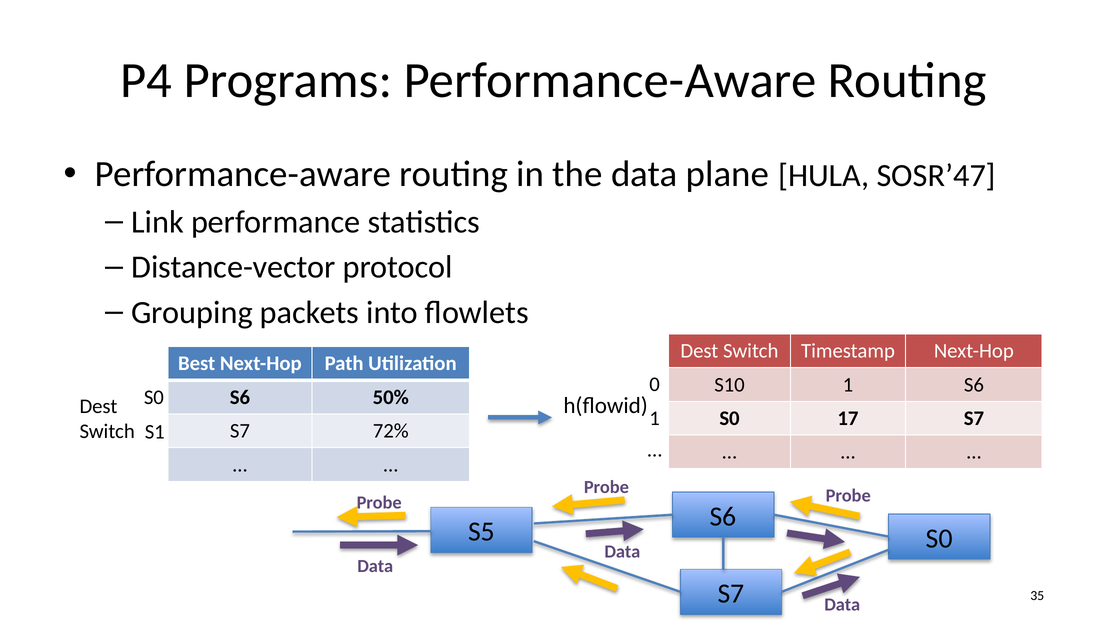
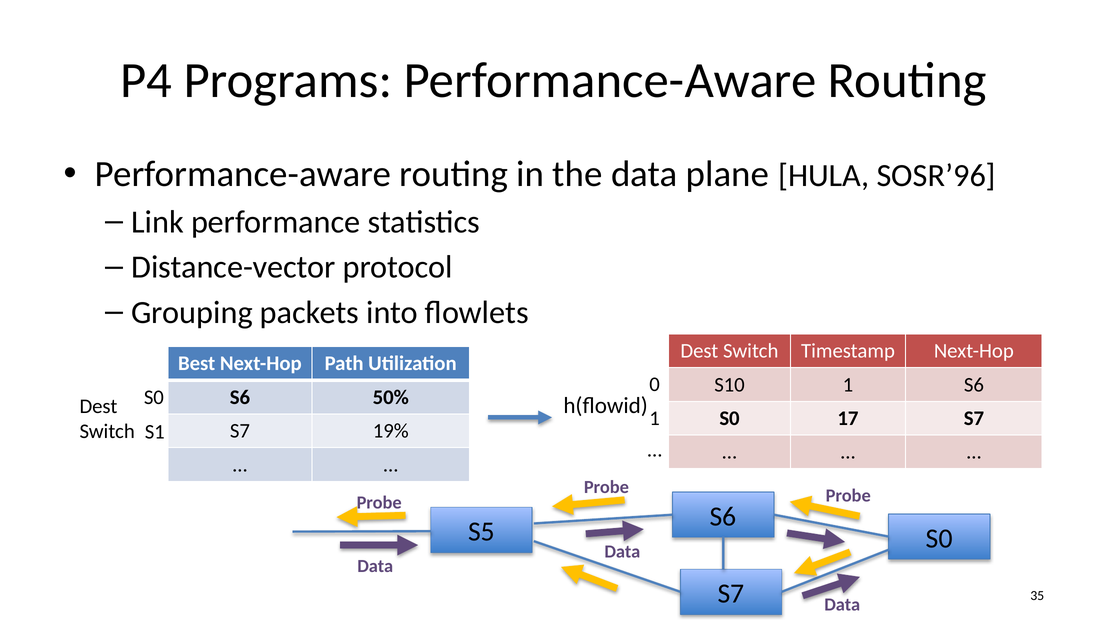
SOSR’47: SOSR’47 -> SOSR’96
72%: 72% -> 19%
